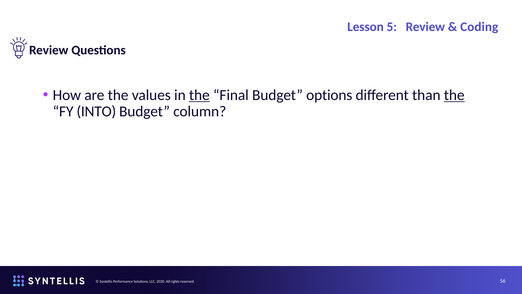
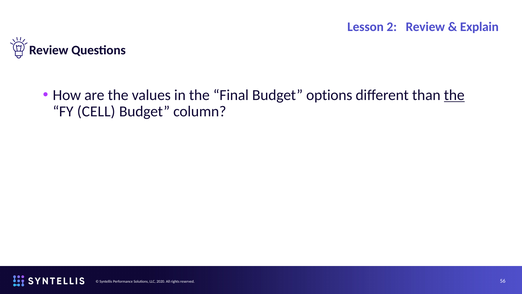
5: 5 -> 2
Coding: Coding -> Explain
the at (199, 95) underline: present -> none
INTO: INTO -> CELL
